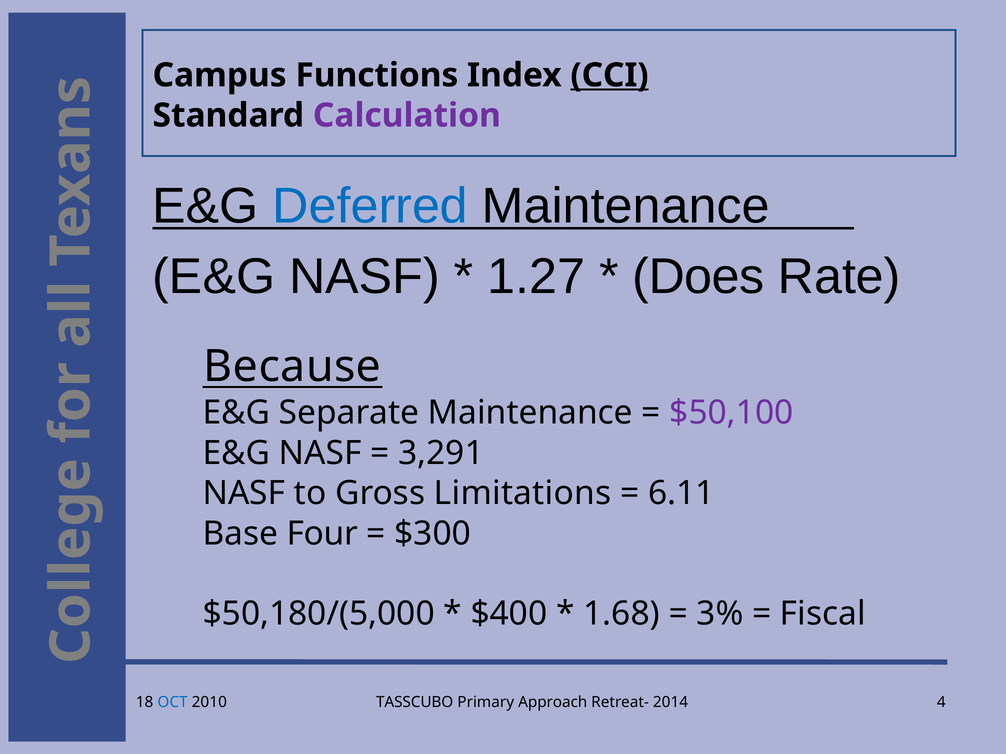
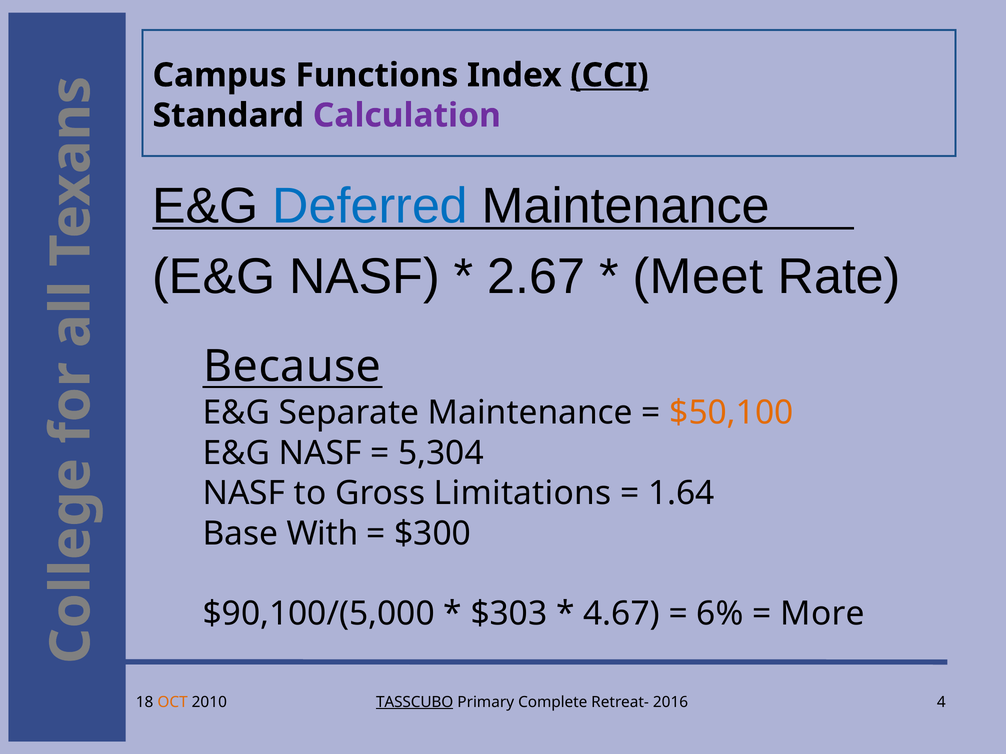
1.27: 1.27 -> 2.67
Does: Does -> Meet
$50,100 colour: purple -> orange
3,291: 3,291 -> 5,304
6.11: 6.11 -> 1.64
Four: Four -> With
$50,180/(5,000: $50,180/(5,000 -> $90,100/(5,000
$400: $400 -> $303
1.68: 1.68 -> 4.67
3%: 3% -> 6%
Fiscal: Fiscal -> More
OCT colour: blue -> orange
TASSCUBO underline: none -> present
Approach: Approach -> Complete
2014: 2014 -> 2016
